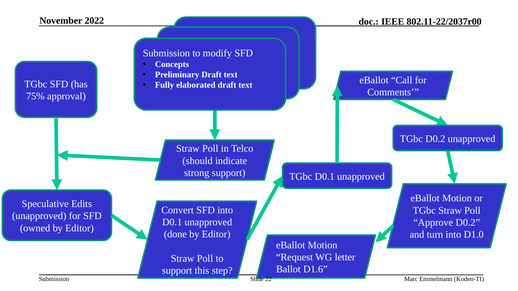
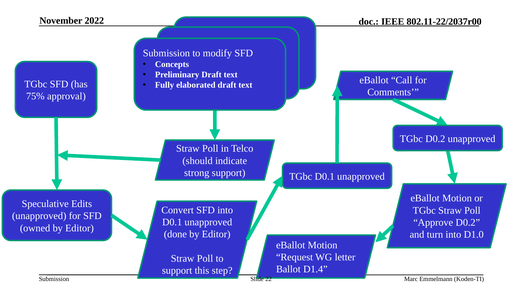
D1.6: D1.6 -> D1.4
